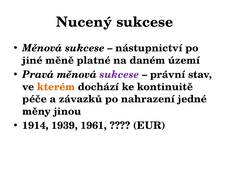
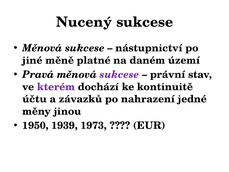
kterém colour: orange -> purple
péče: péče -> účtu
1914: 1914 -> 1950
1961: 1961 -> 1973
